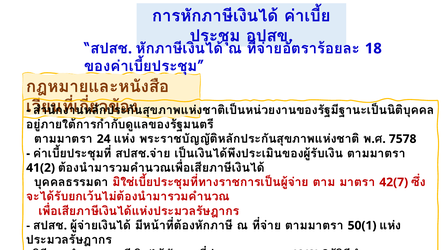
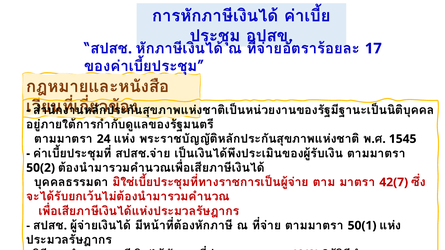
18: 18 -> 17
7578: 7578 -> 1545
41(2: 41(2 -> 50(2
